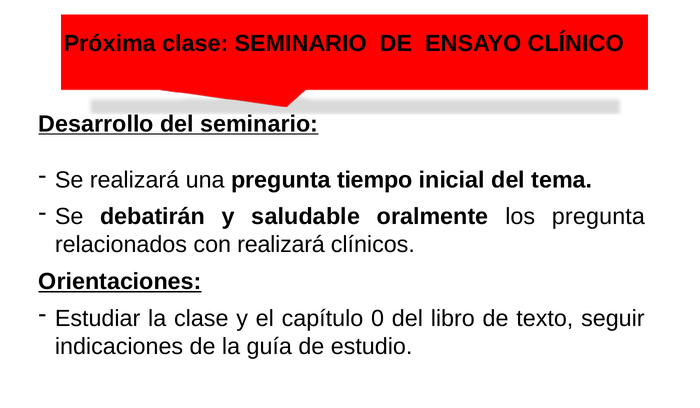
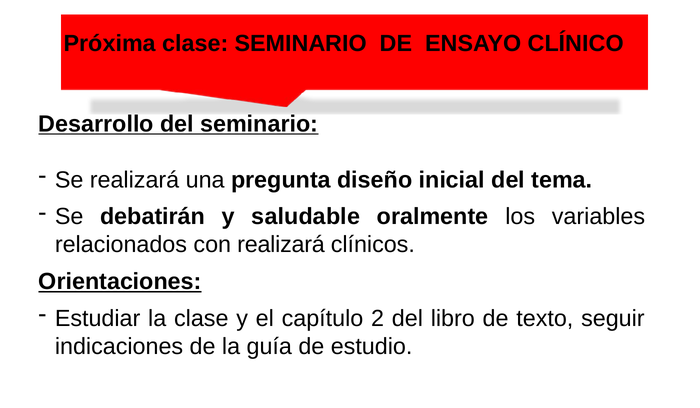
tiempo: tiempo -> diseño
los pregunta: pregunta -> variables
0: 0 -> 2
